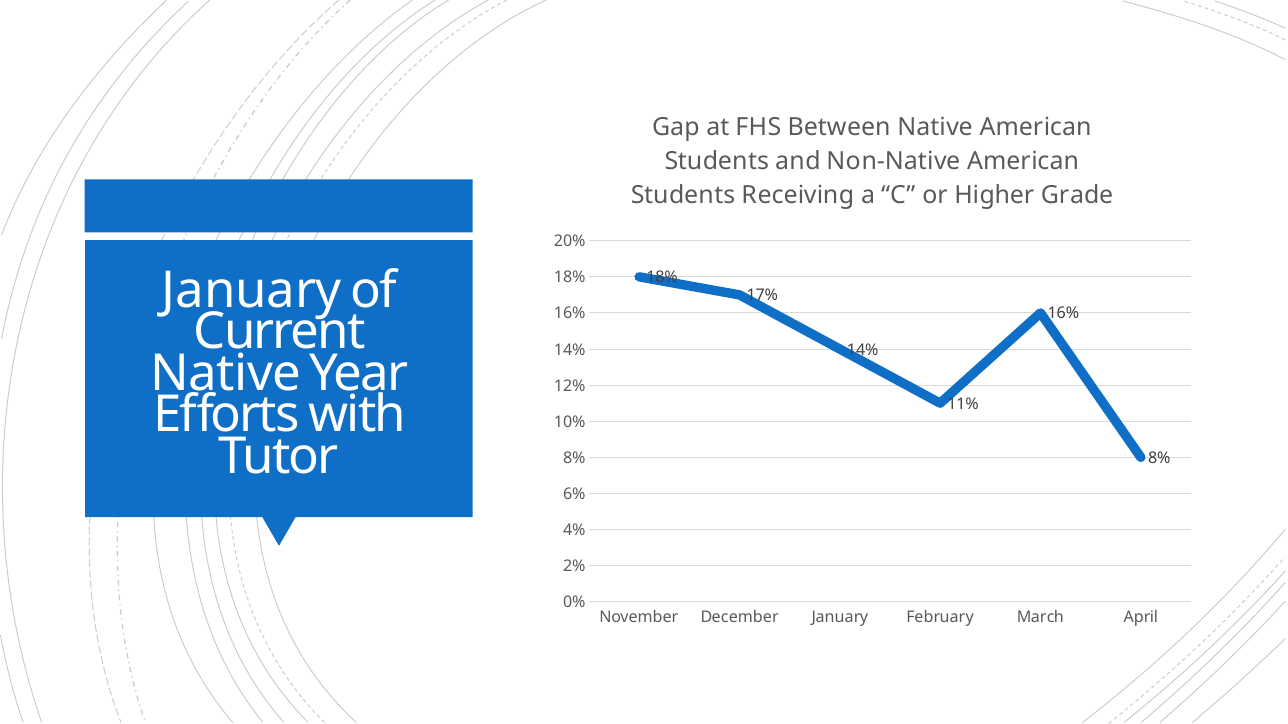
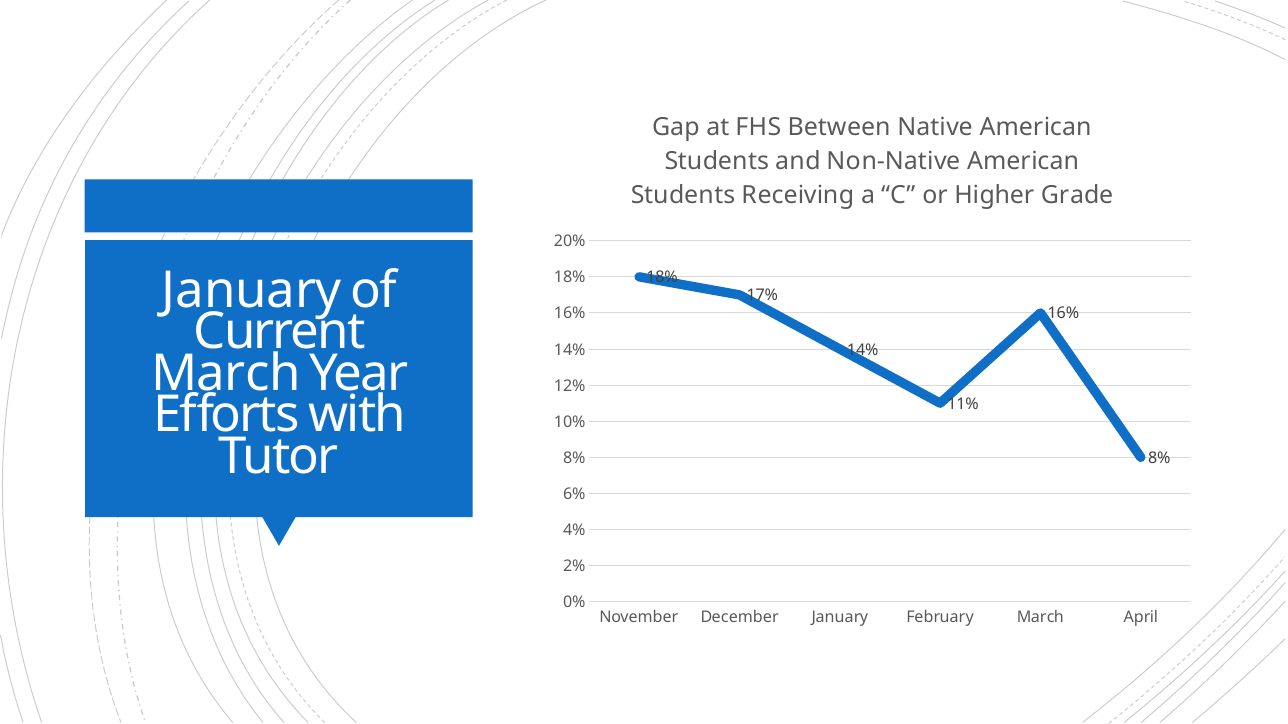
Native at (226, 374): Native -> March
